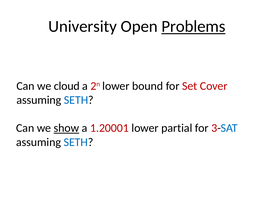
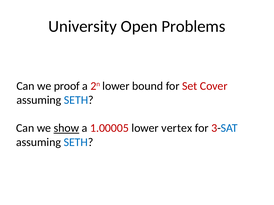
Problems underline: present -> none
cloud: cloud -> proof
1.20001: 1.20001 -> 1.00005
partial: partial -> vertex
